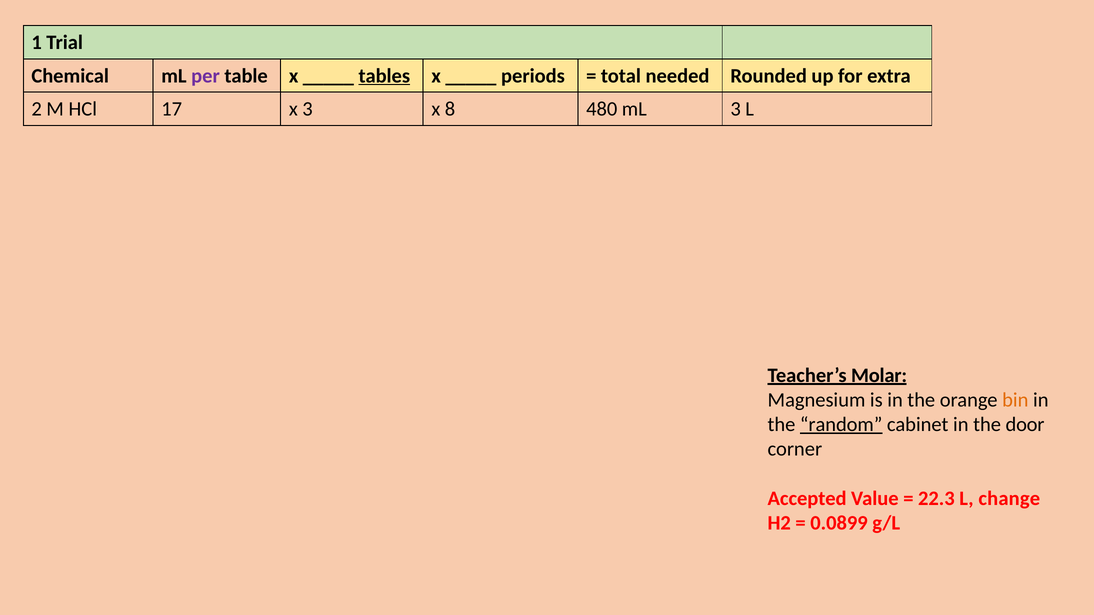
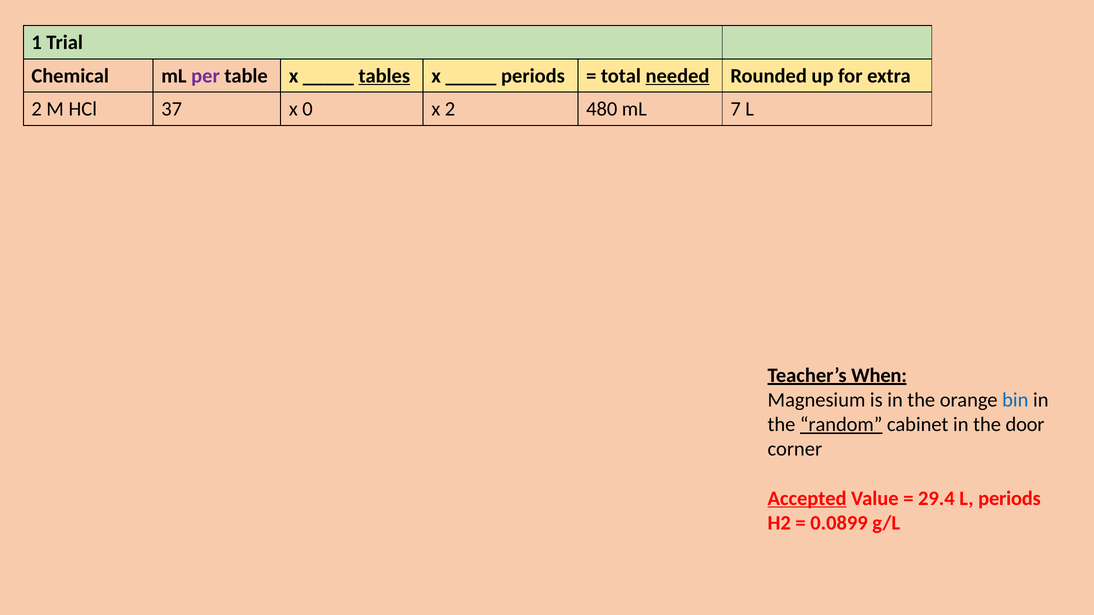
needed underline: none -> present
17: 17 -> 37
x 3: 3 -> 0
x 8: 8 -> 2
mL 3: 3 -> 7
Molar: Molar -> When
bin colour: orange -> blue
Accepted underline: none -> present
22.3: 22.3 -> 29.4
L change: change -> periods
